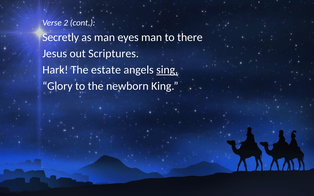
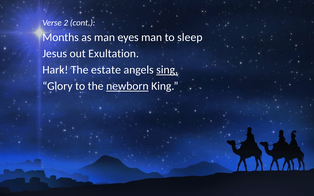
Secretly: Secretly -> Months
there: there -> sleep
Scriptures: Scriptures -> Exultation
newborn underline: none -> present
